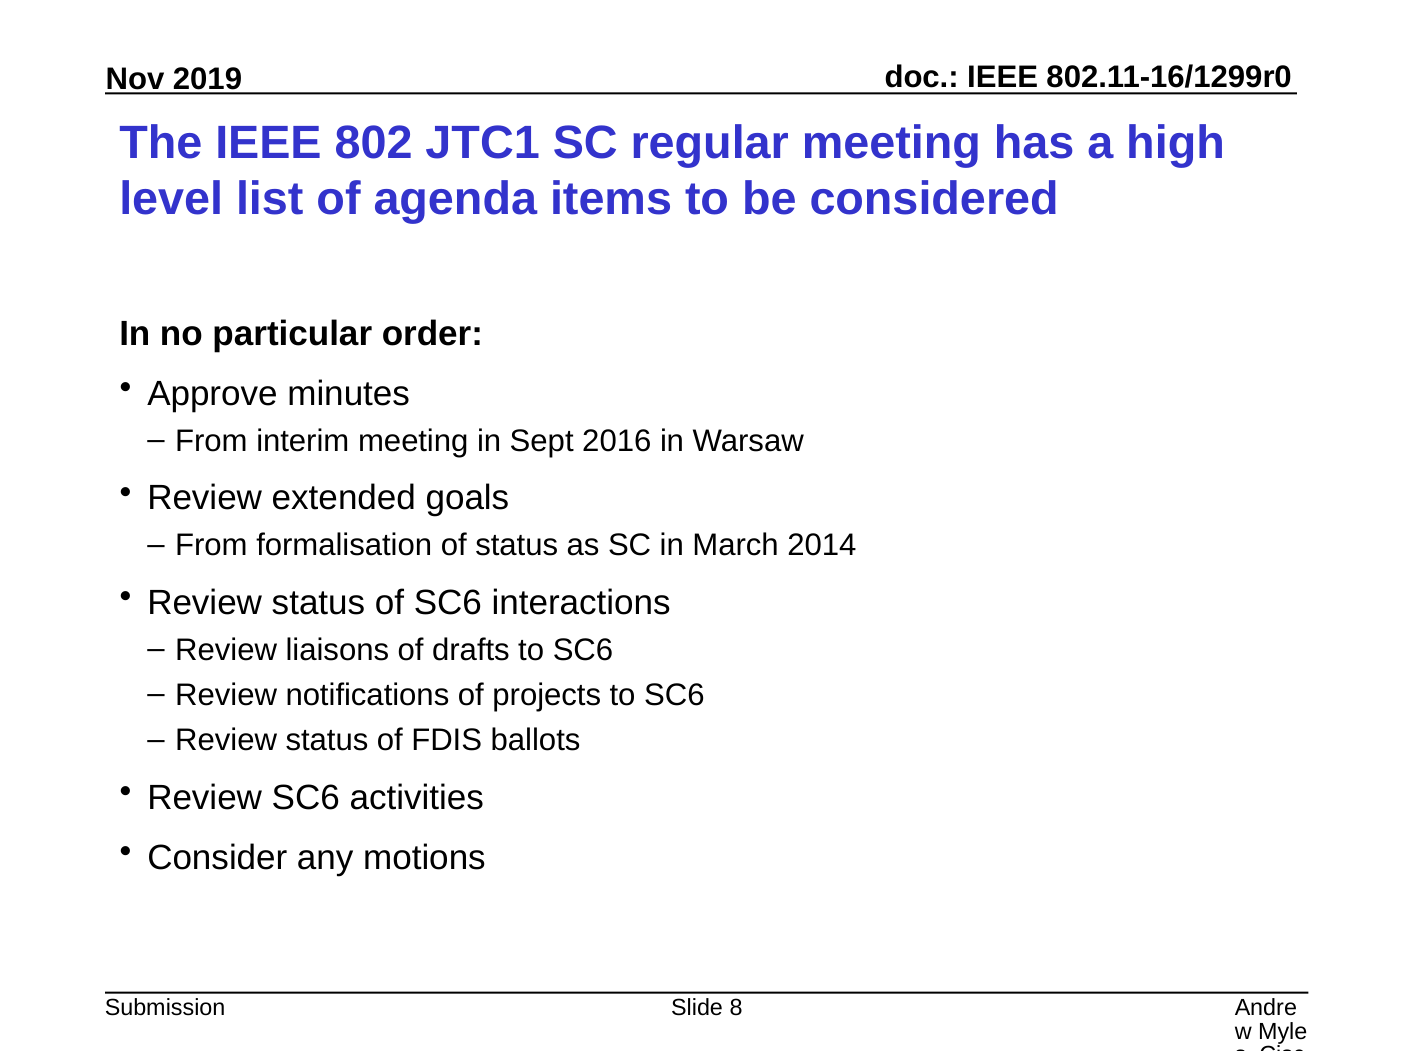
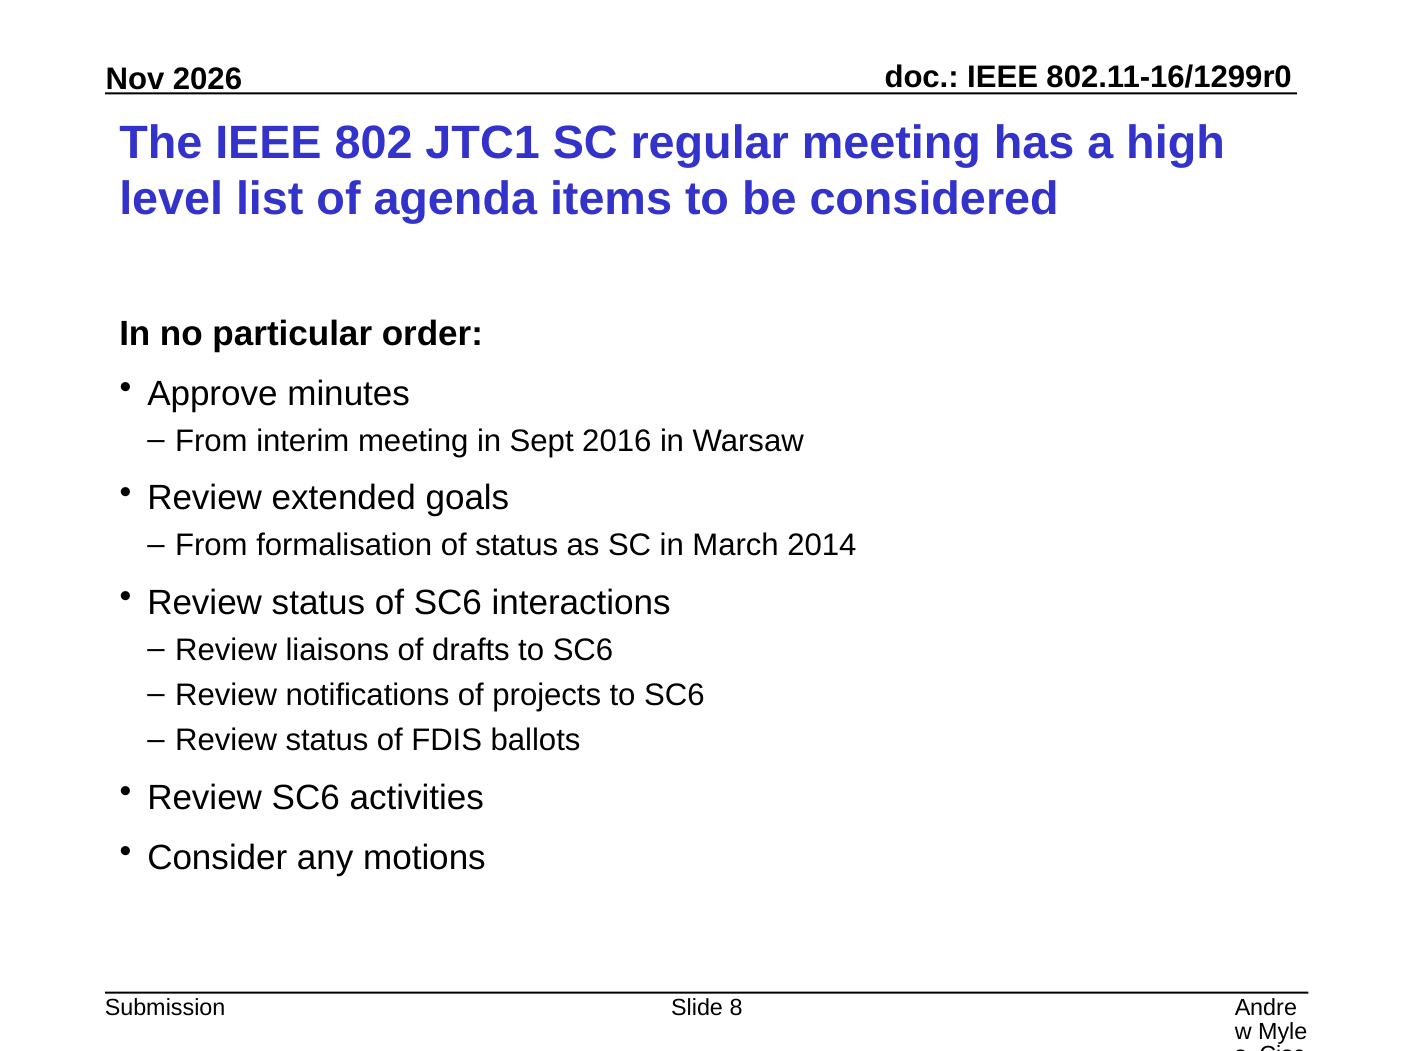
2019: 2019 -> 2026
